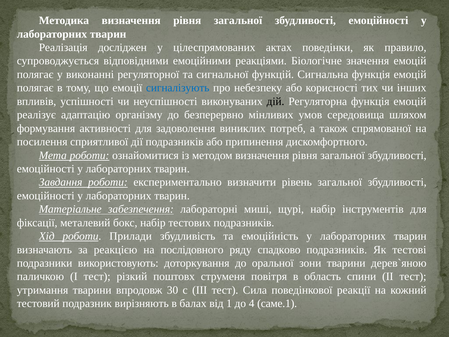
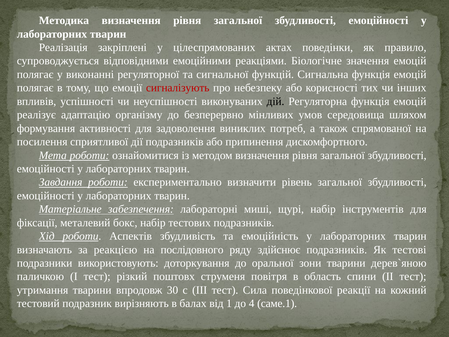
досліджен: досліджен -> закріплені
сигналізують colour: blue -> red
Прилади: Прилади -> Аспектів
спадково: спадково -> здійснює
